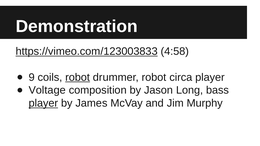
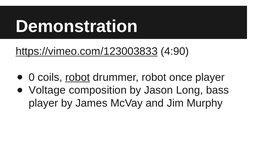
4:58: 4:58 -> 4:90
9: 9 -> 0
circa: circa -> once
player at (43, 103) underline: present -> none
